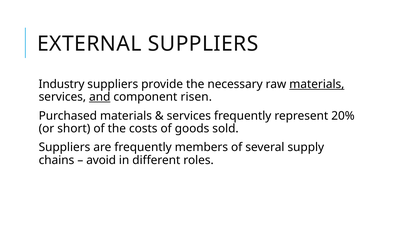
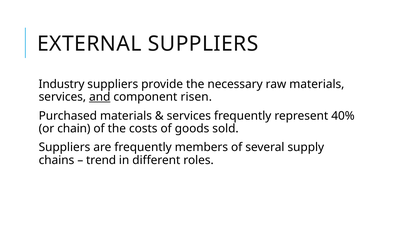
materials at (317, 84) underline: present -> none
20%: 20% -> 40%
short: short -> chain
avoid: avoid -> trend
